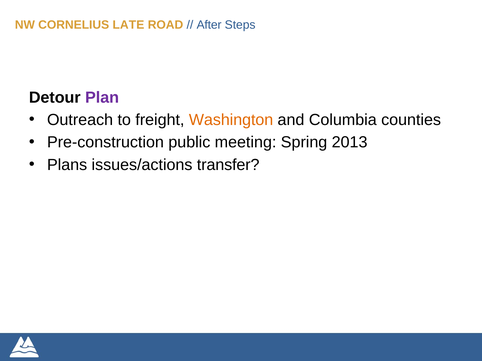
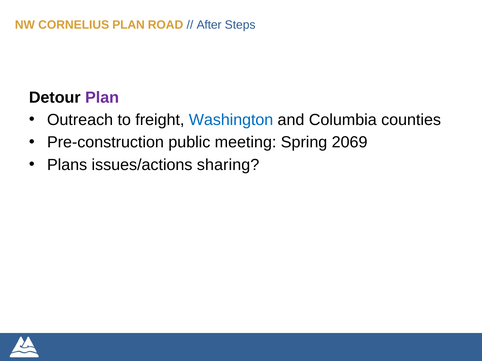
CORNELIUS LATE: LATE -> PLAN
Washington colour: orange -> blue
2013: 2013 -> 2069
transfer: transfer -> sharing
